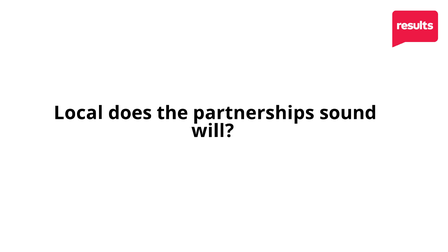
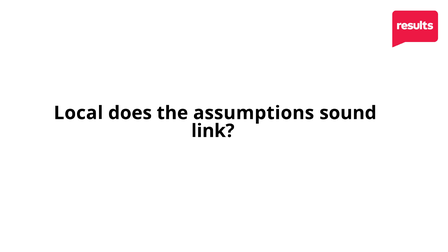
partnerships: partnerships -> assumptions
will: will -> link
